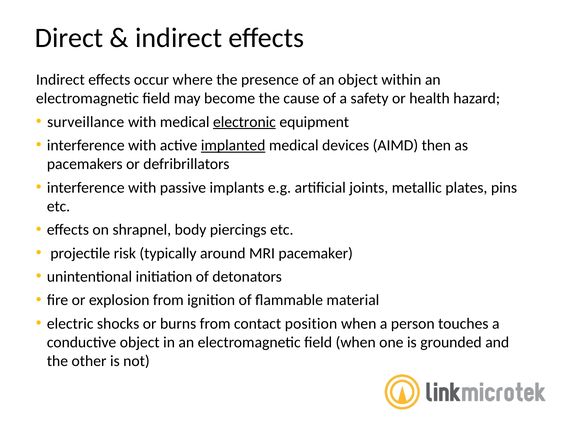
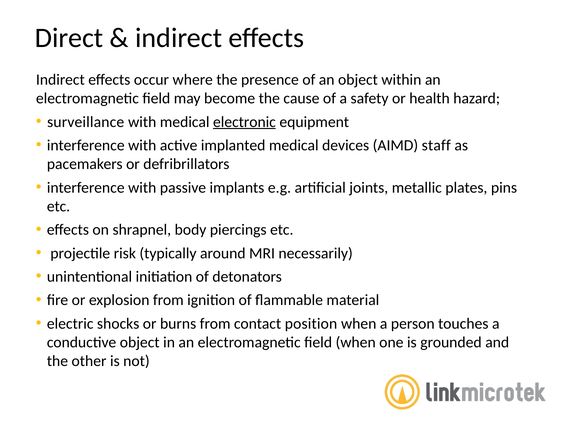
implanted underline: present -> none
then: then -> staff
pacemaker: pacemaker -> necessarily
